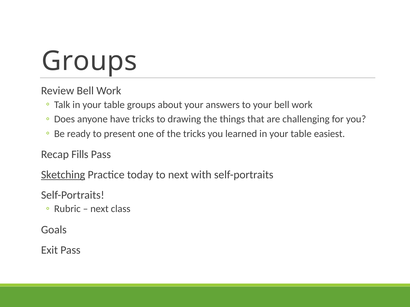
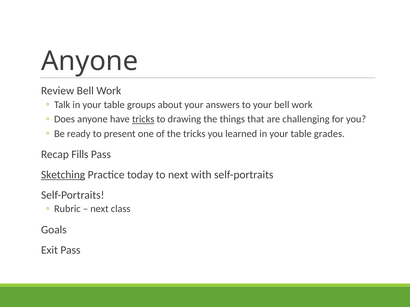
Groups at (89, 61): Groups -> Anyone
tricks at (143, 119) underline: none -> present
easiest: easiest -> grades
